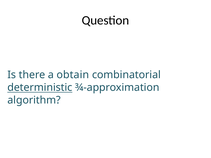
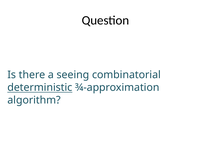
obtain: obtain -> seeing
